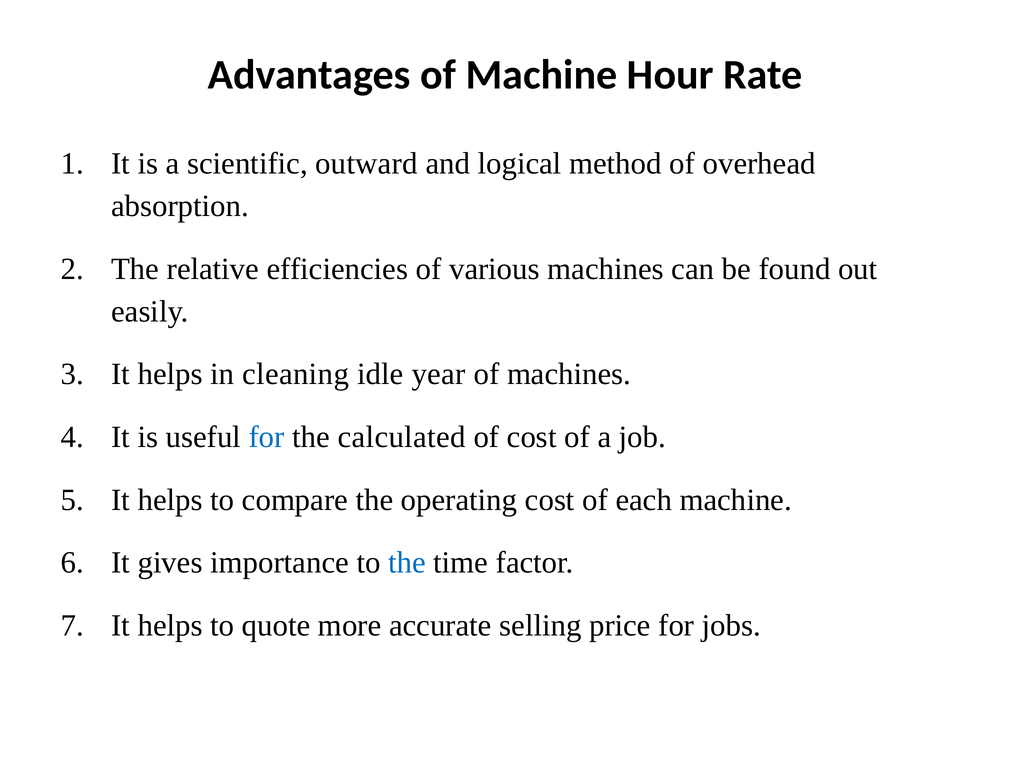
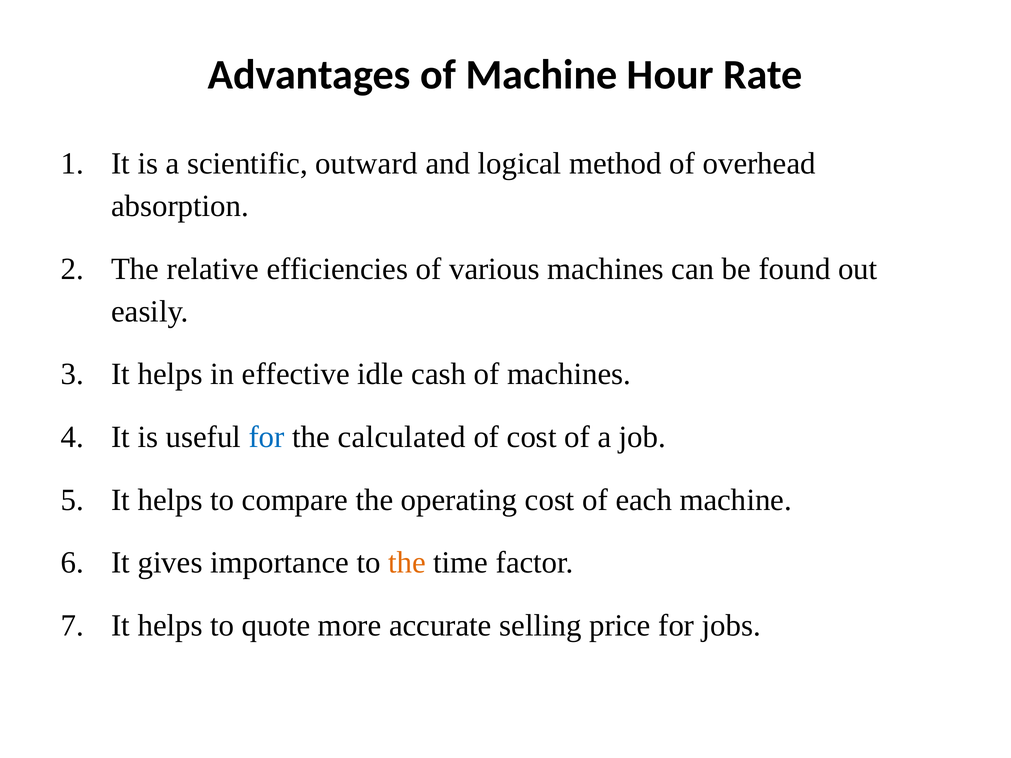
cleaning: cleaning -> effective
year: year -> cash
the at (407, 563) colour: blue -> orange
